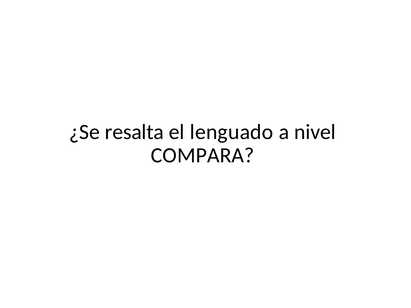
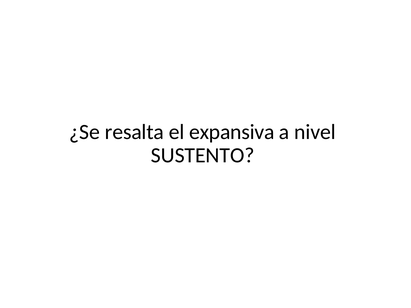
lenguado: lenguado -> expansiva
COMPARA: COMPARA -> SUSTENTO
